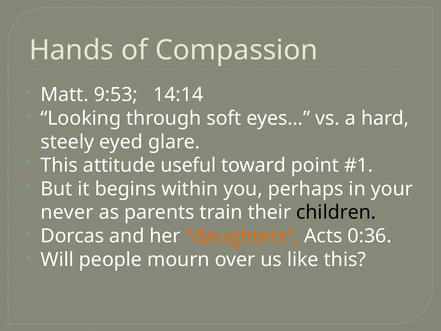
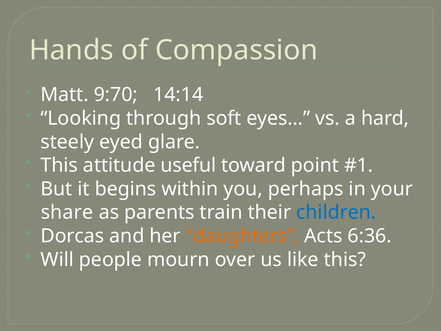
9:53: 9:53 -> 9:70
never: never -> share
children colour: black -> blue
0:36: 0:36 -> 6:36
